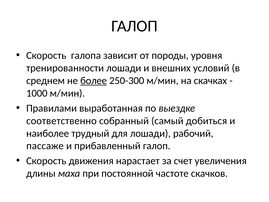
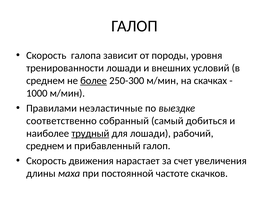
выработанная: выработанная -> неэластичные
трудный underline: none -> present
пассаже at (45, 146): пассаже -> среднем
